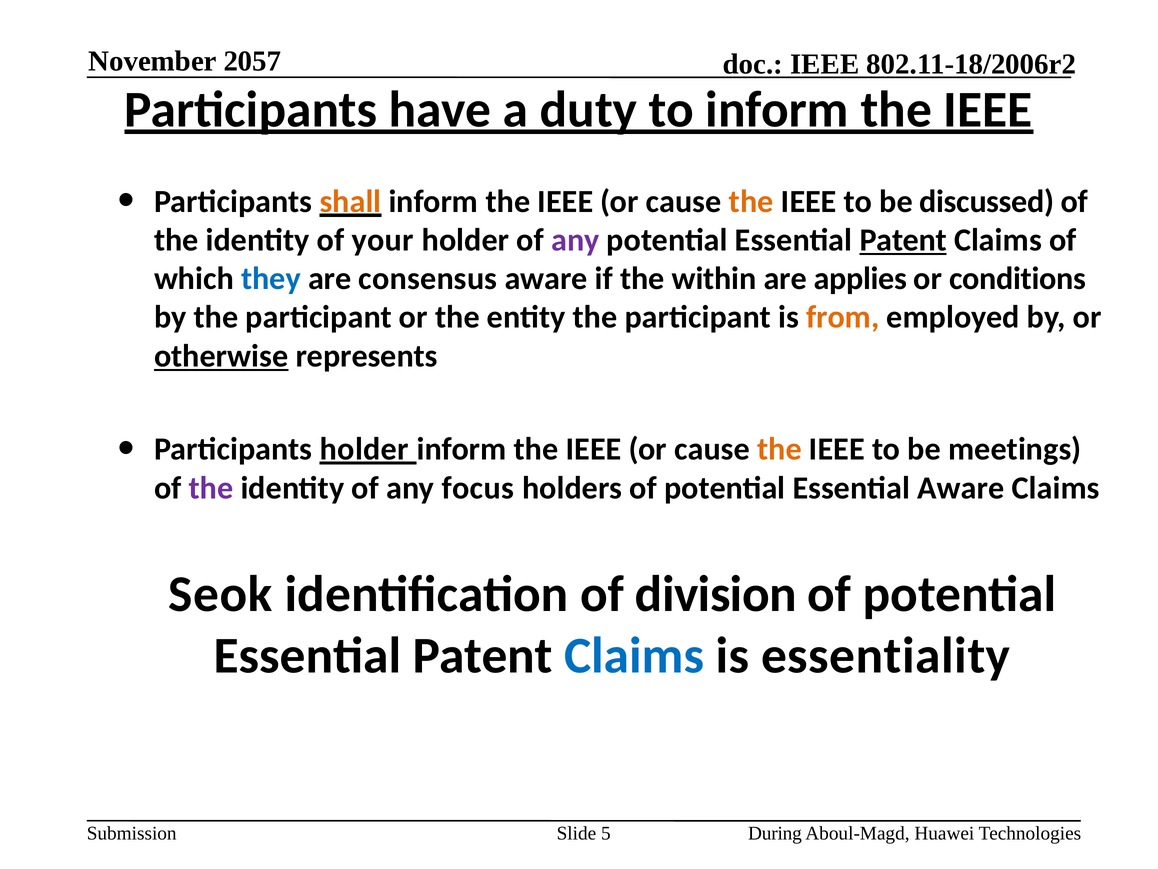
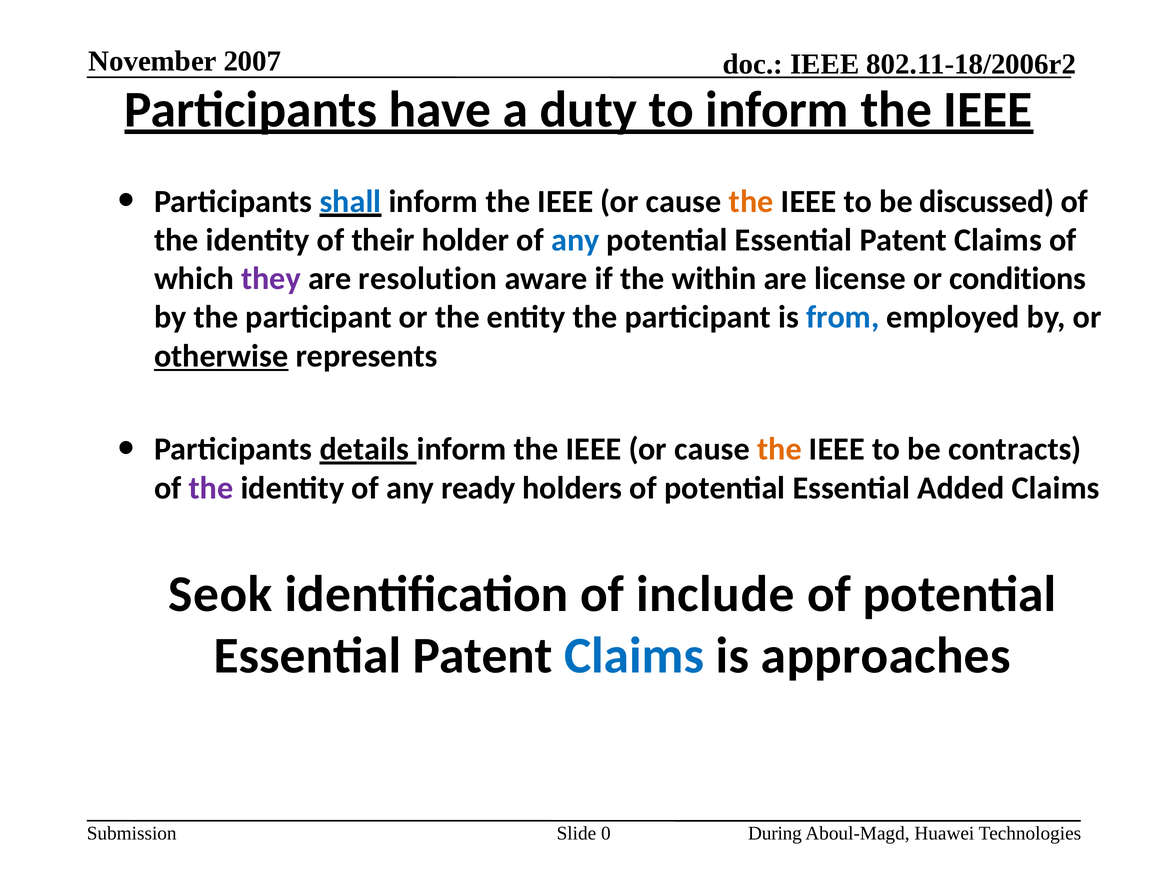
2057: 2057 -> 2007
shall colour: orange -> blue
your: your -> their
any at (575, 240) colour: purple -> blue
Patent at (903, 240) underline: present -> none
they colour: blue -> purple
consensus: consensus -> resolution
applies: applies -> license
from colour: orange -> blue
Participants holder: holder -> details
meetings: meetings -> contracts
focus: focus -> ready
Essential Aware: Aware -> Added
division: division -> include
essentiality: essentiality -> approaches
5: 5 -> 0
